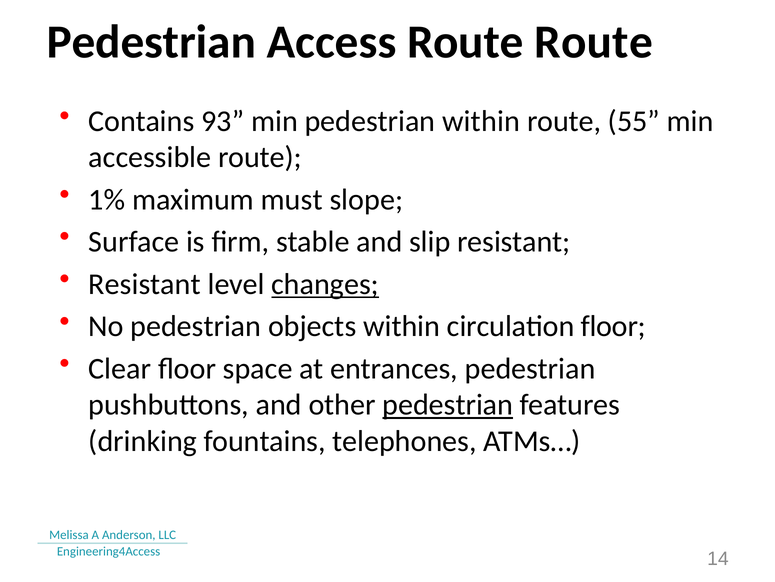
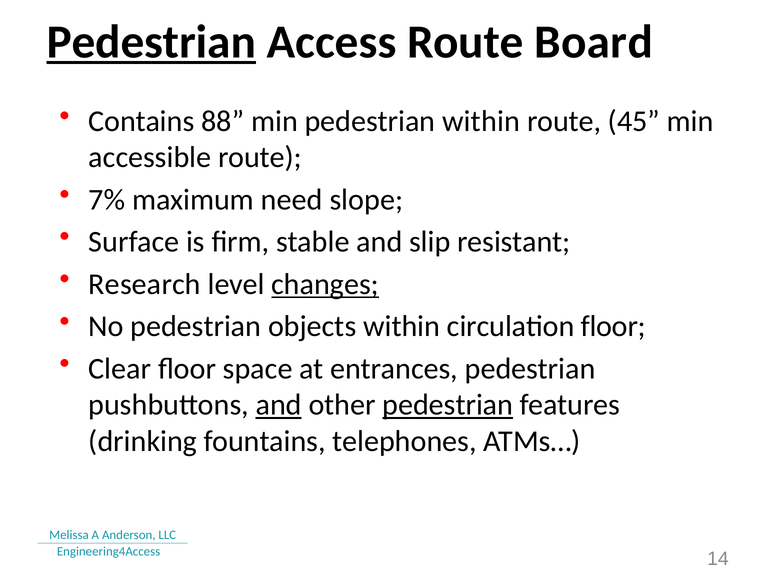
Pedestrian at (151, 42) underline: none -> present
Route Route: Route -> Board
93: 93 -> 88
55: 55 -> 45
1%: 1% -> 7%
must: must -> need
Resistant at (145, 284): Resistant -> Research
and at (279, 404) underline: none -> present
